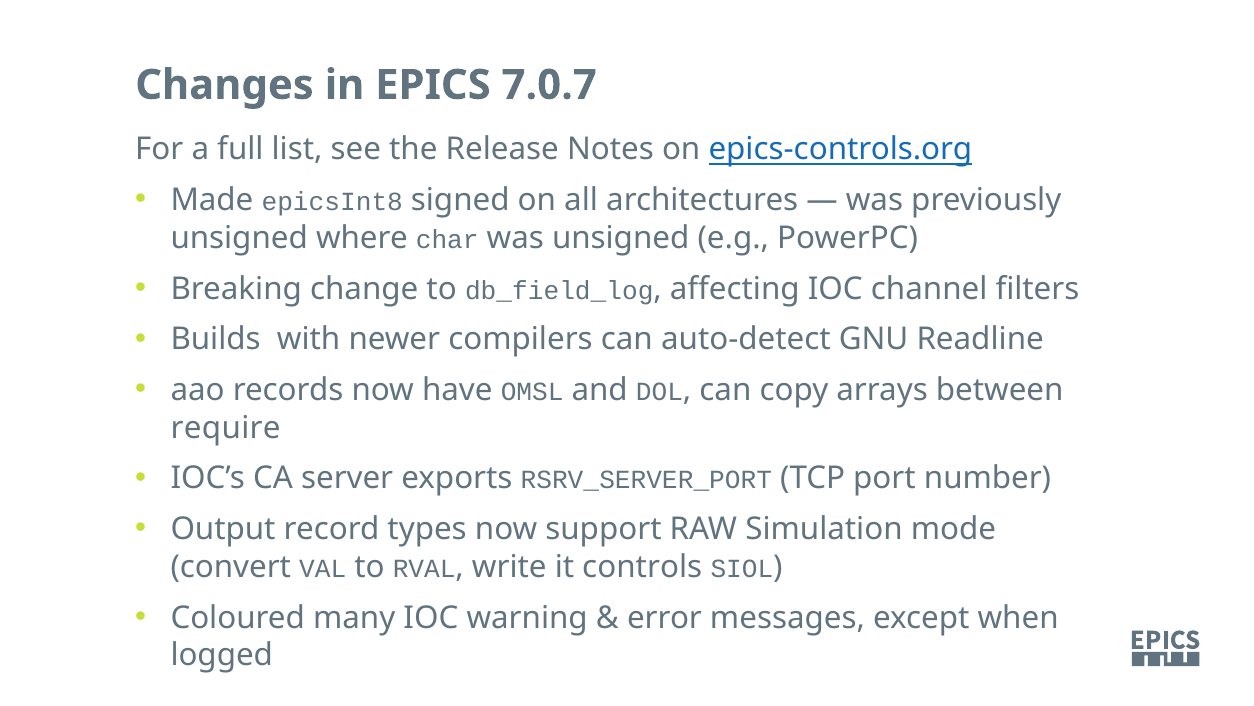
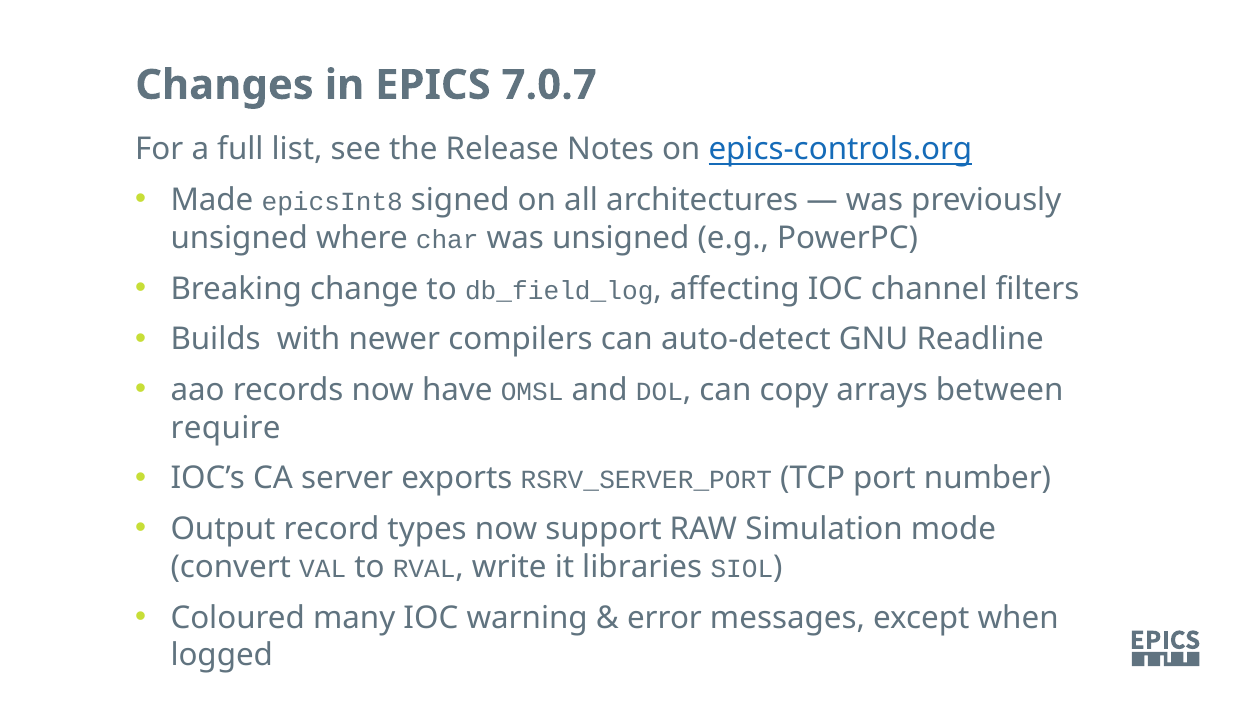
controls: controls -> libraries
